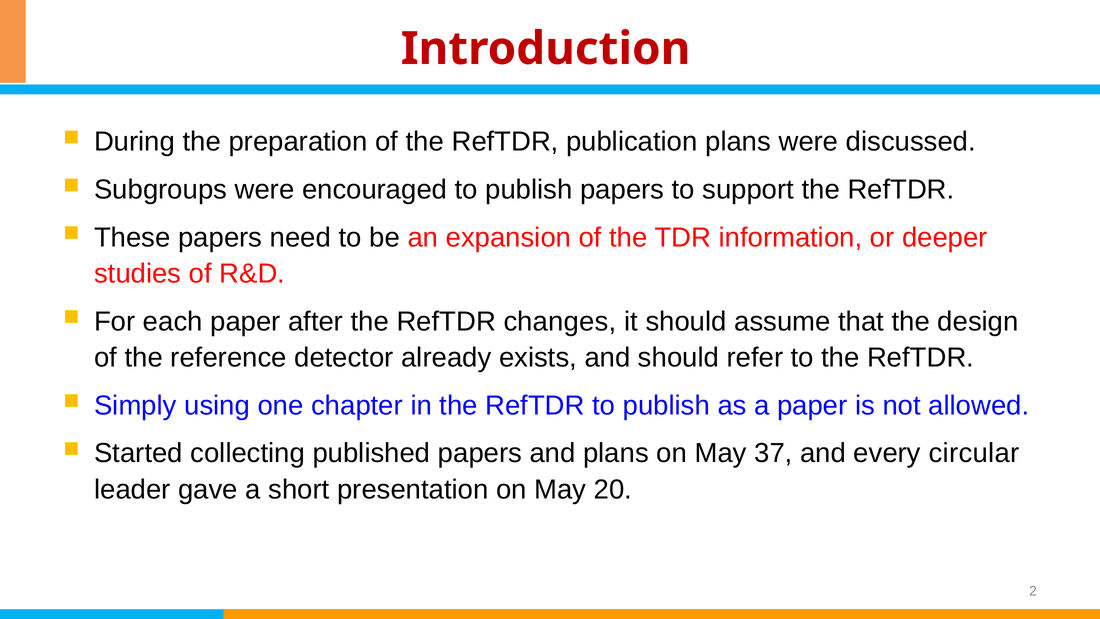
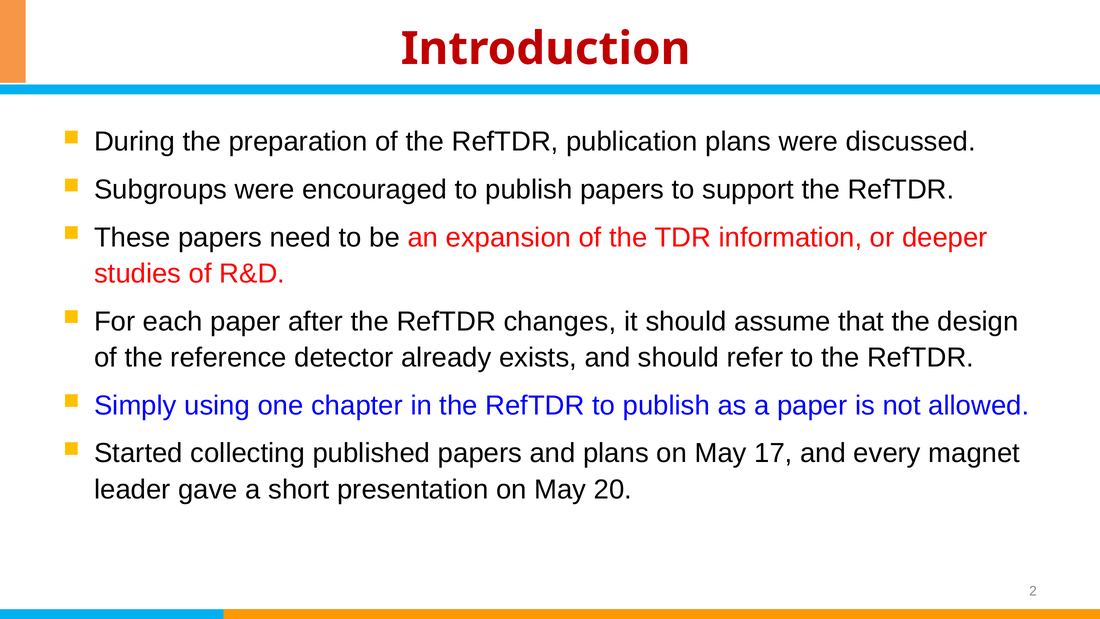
37: 37 -> 17
circular: circular -> magnet
